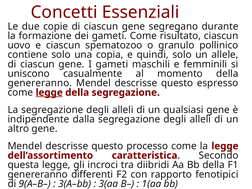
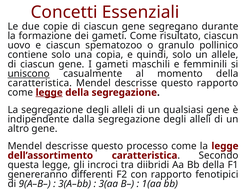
uniscono underline: none -> present
genereranno at (40, 83): genereranno -> caratteristica
questo espresso: espresso -> rapporto
